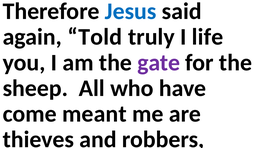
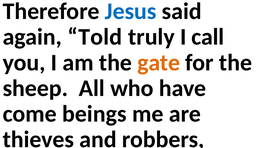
life: life -> call
gate colour: purple -> orange
meant: meant -> beings
